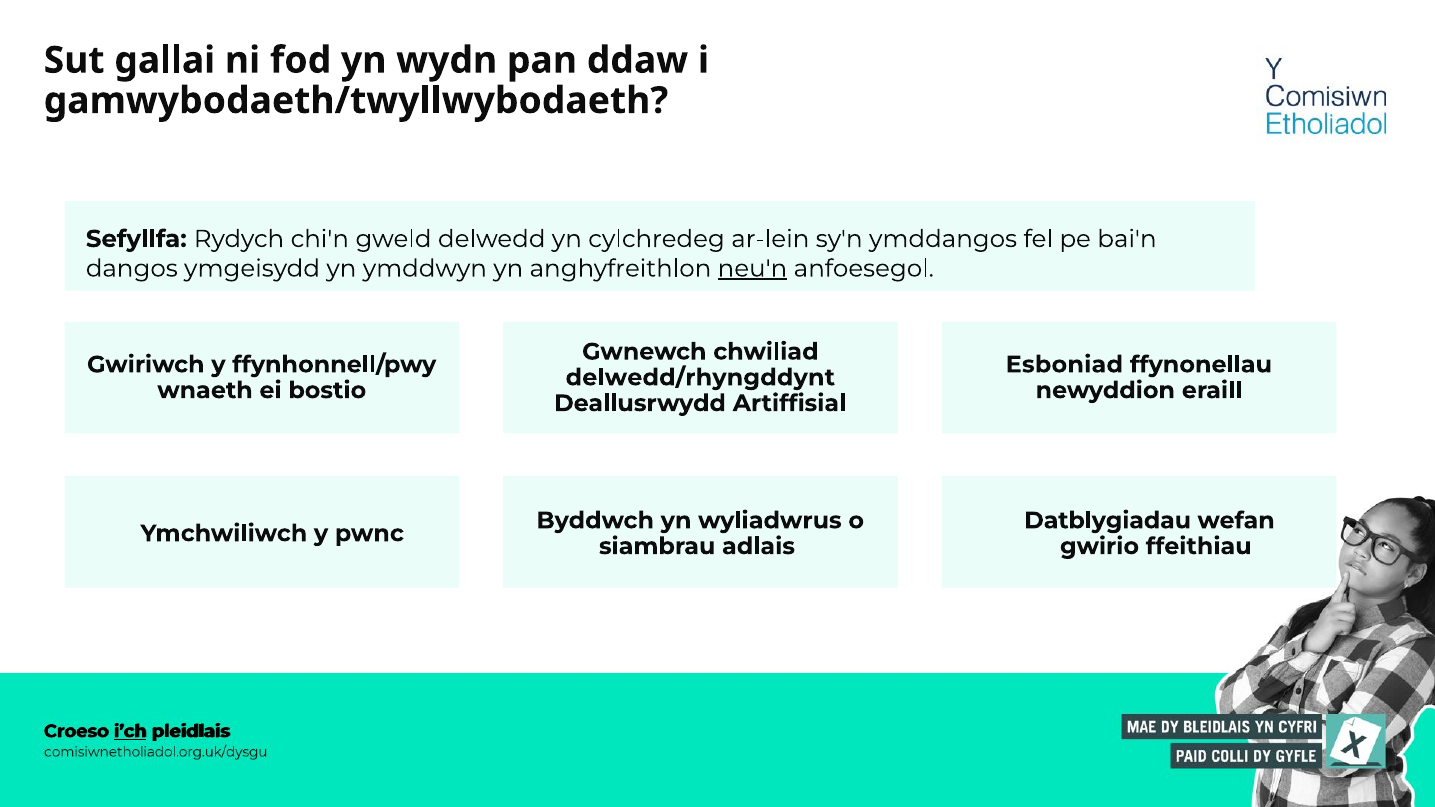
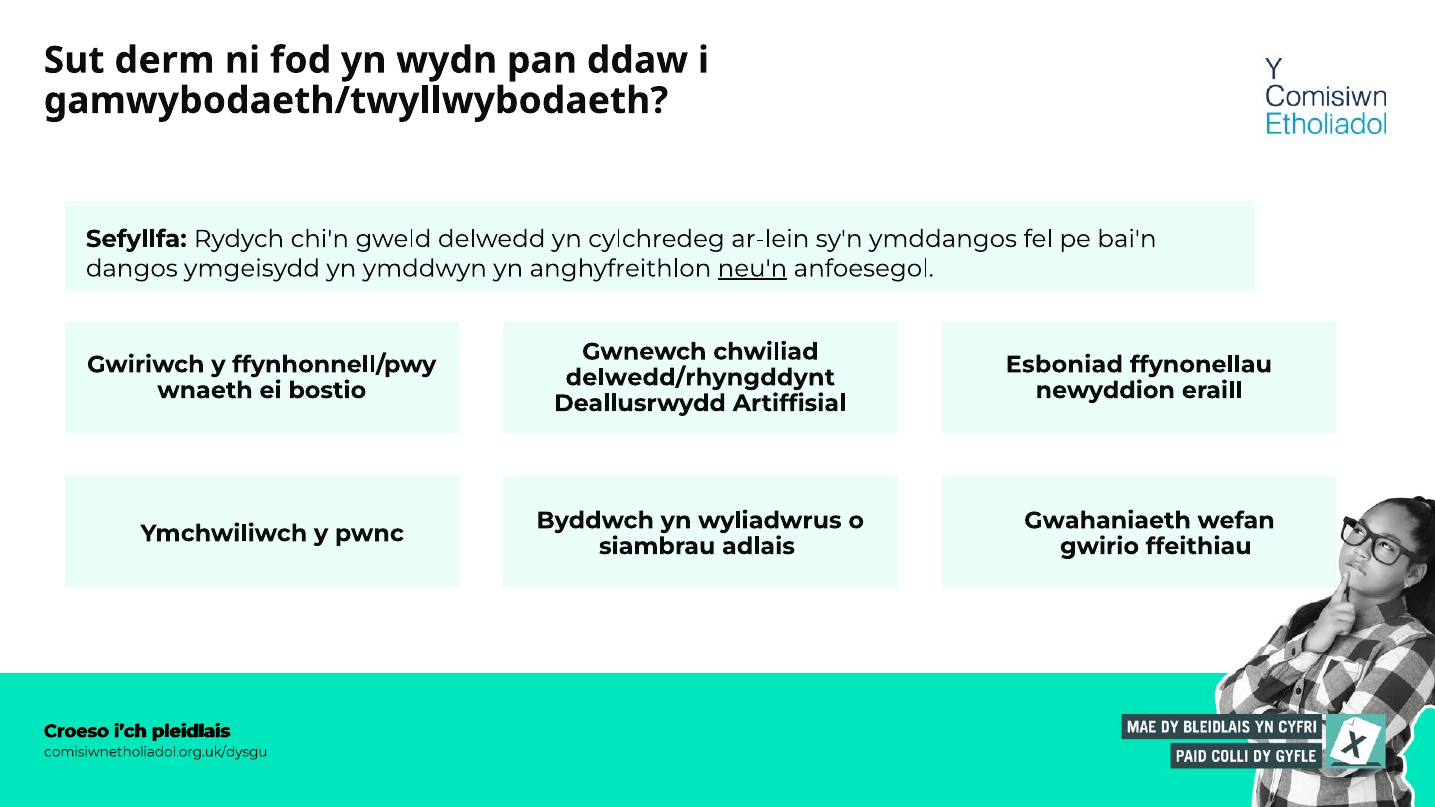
gallai: gallai -> derm
Datblygiadau: Datblygiadau -> Gwahaniaeth
i’ch underline: present -> none
